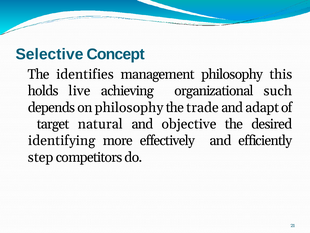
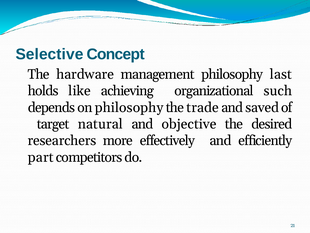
identifies: identifies -> hardware
this: this -> last
live: live -> like
adapt: adapt -> saved
identifying: identifying -> researchers
step: step -> part
